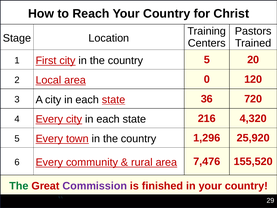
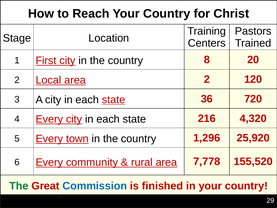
country 5: 5 -> 8
area 0: 0 -> 2
7,476: 7,476 -> 7,778
Commission colour: purple -> blue
